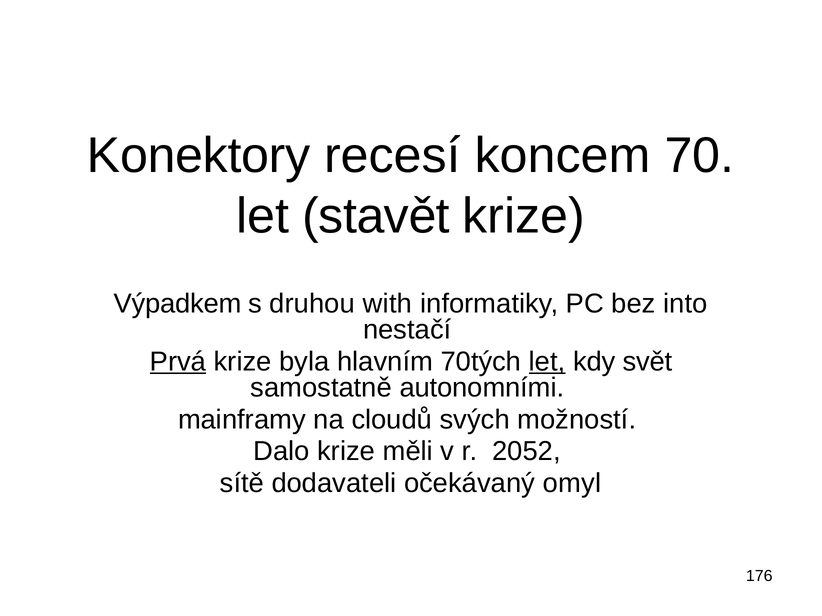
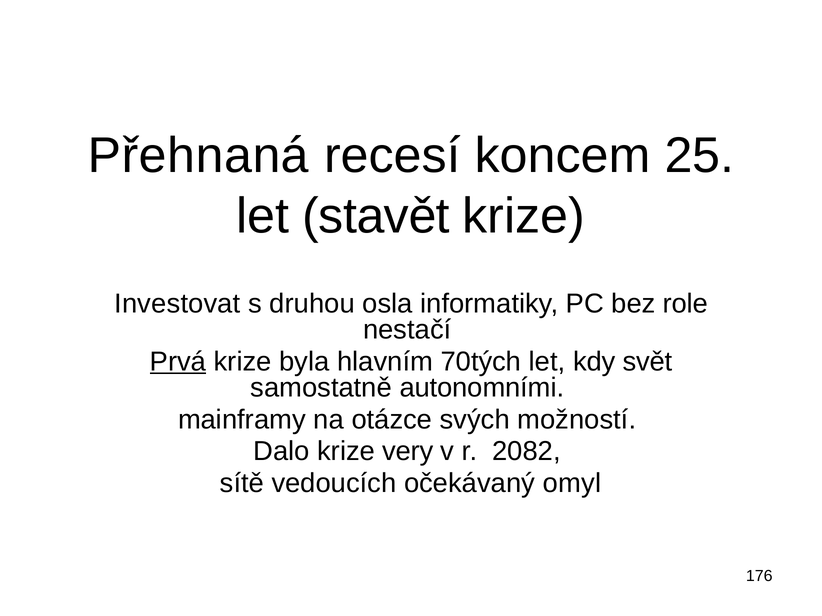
Konektory: Konektory -> Přehnaná
70: 70 -> 25
Výpadkem: Výpadkem -> Investovat
with: with -> osla
into: into -> role
let at (547, 362) underline: present -> none
cloudů: cloudů -> otázce
měli: měli -> very
2052: 2052 -> 2082
dodavateli: dodavateli -> vedoucích
